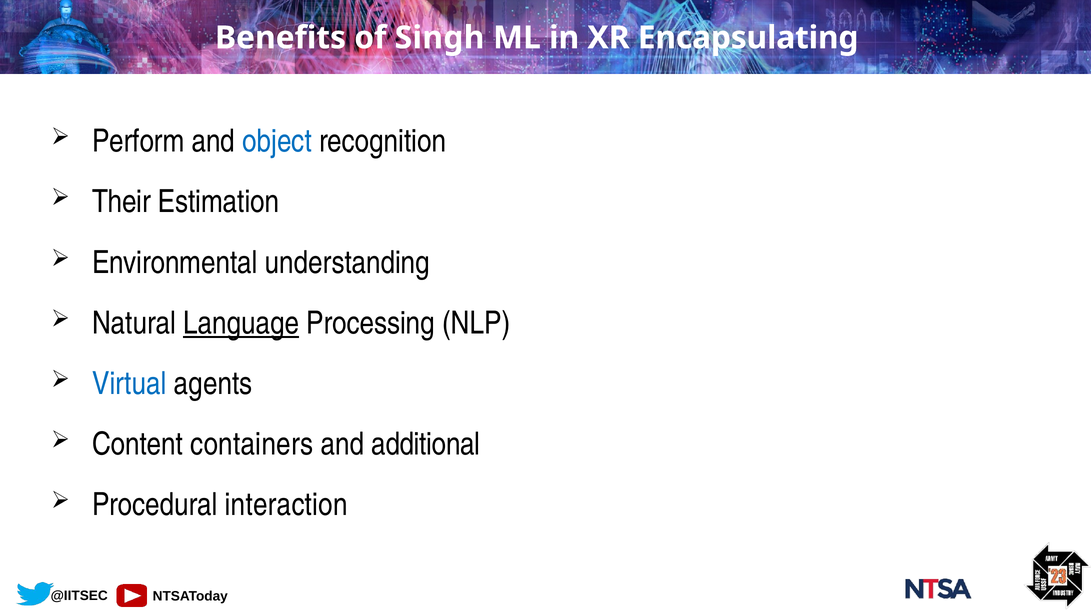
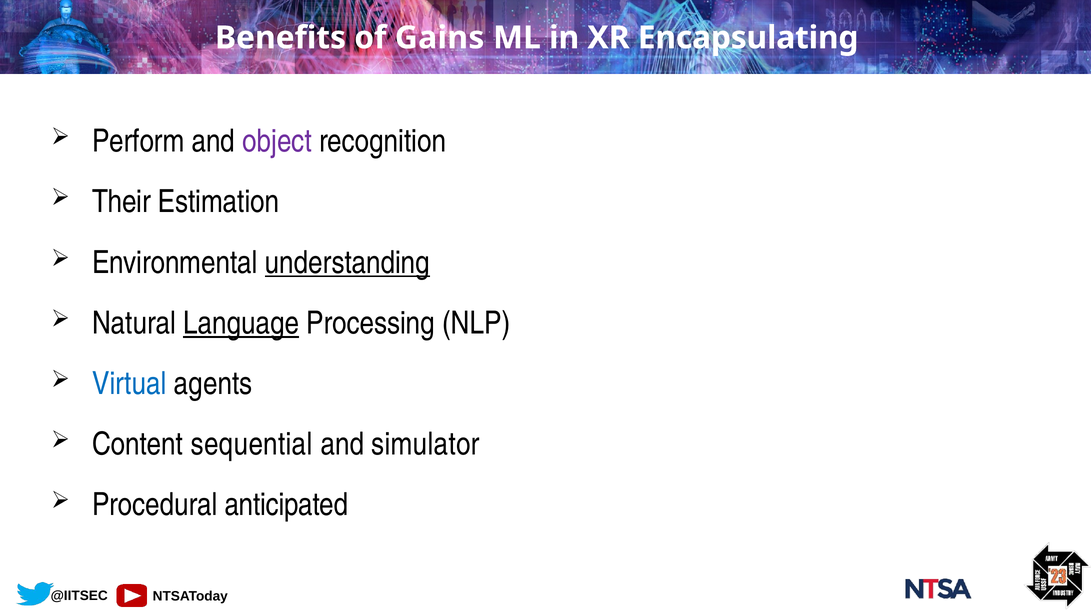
Singh: Singh -> Gains
object colour: blue -> purple
understanding underline: none -> present
containers: containers -> sequential
additional: additional -> simulator
interaction: interaction -> anticipated
